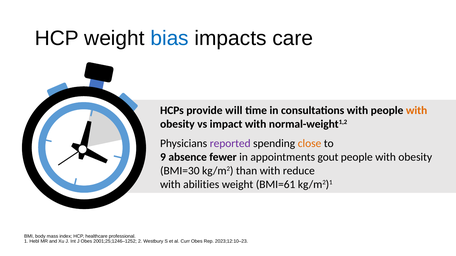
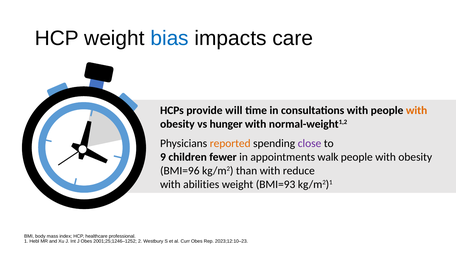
impact: impact -> hunger
reported colour: purple -> orange
close colour: orange -> purple
absence: absence -> children
gout: gout -> walk
BMI=30: BMI=30 -> BMI=96
BMI=61: BMI=61 -> BMI=93
